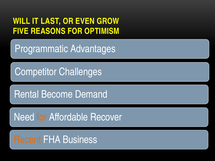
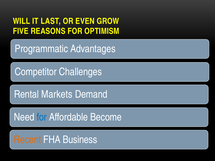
Become: Become -> Markets
for at (42, 117) colour: orange -> blue
Recover: Recover -> Become
